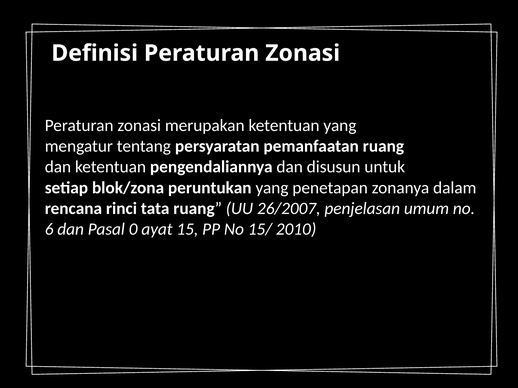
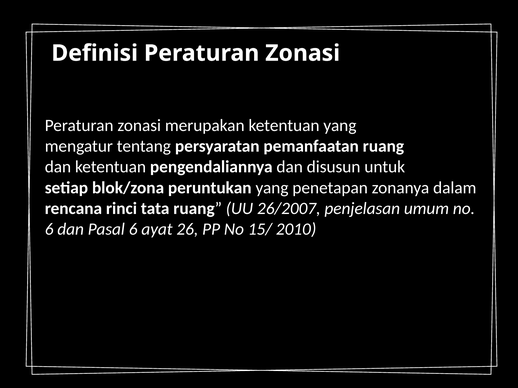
Pasal 0: 0 -> 6
15: 15 -> 26
